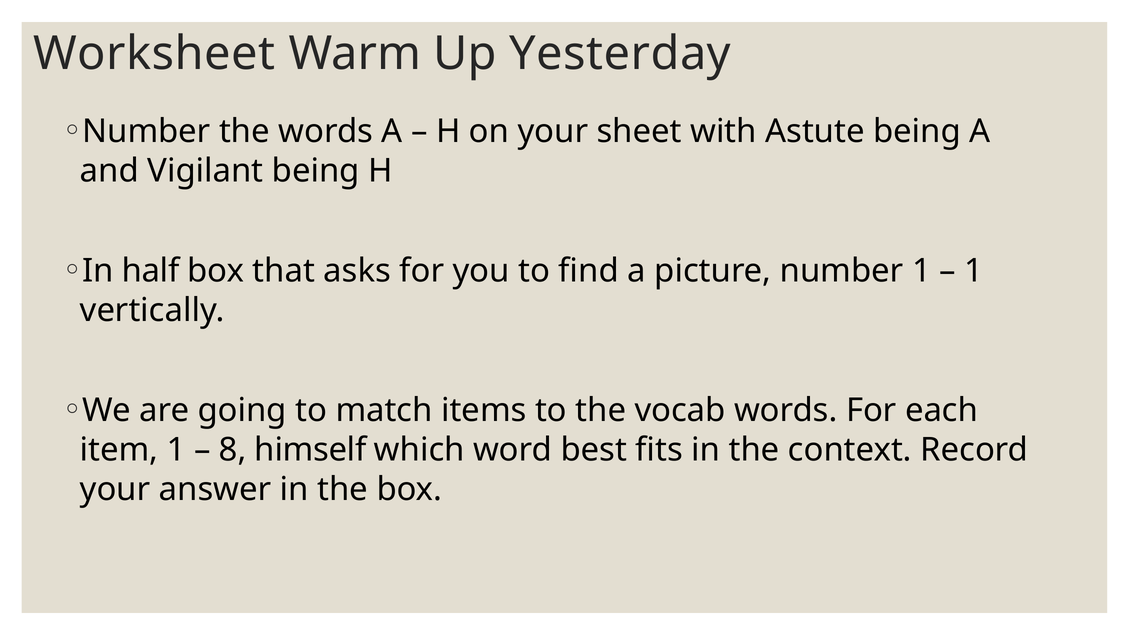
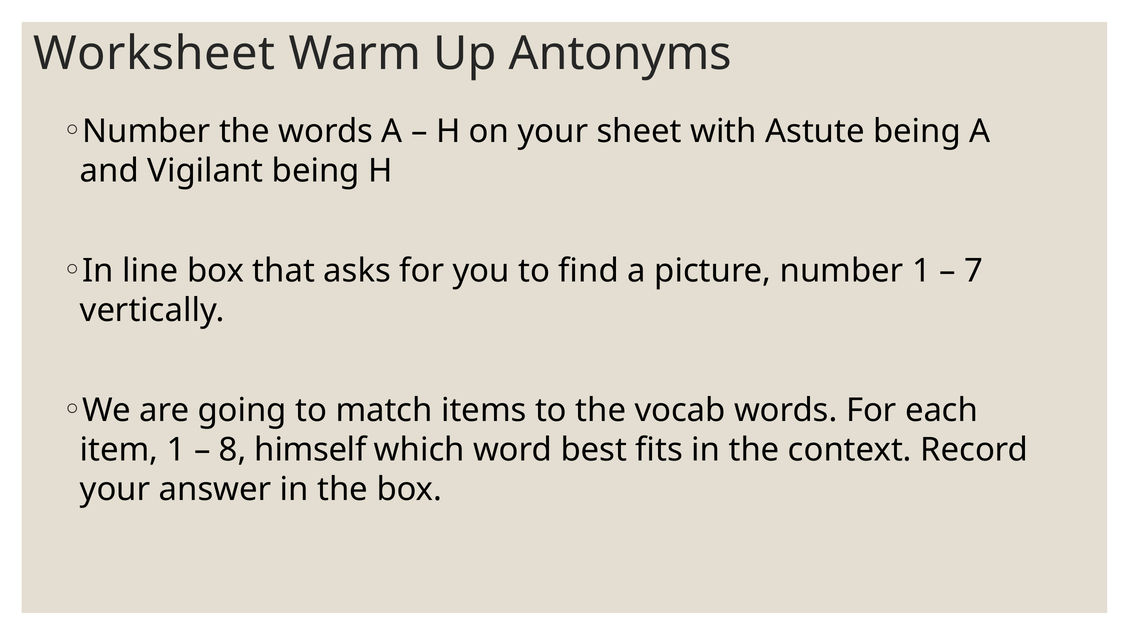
Yesterday: Yesterday -> Antonyms
half: half -> line
1 at (974, 271): 1 -> 7
